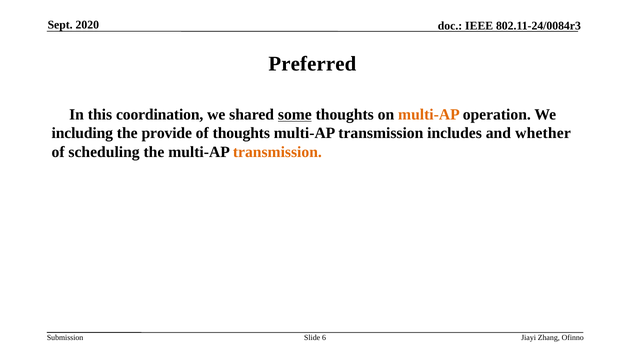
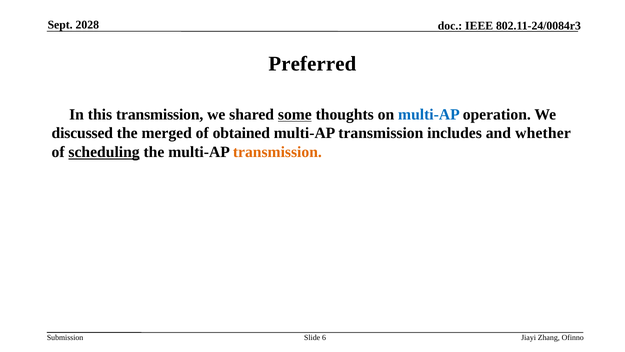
2020: 2020 -> 2028
this coordination: coordination -> transmission
multi-AP at (429, 114) colour: orange -> blue
including: including -> discussed
provide: provide -> merged
of thoughts: thoughts -> obtained
scheduling underline: none -> present
